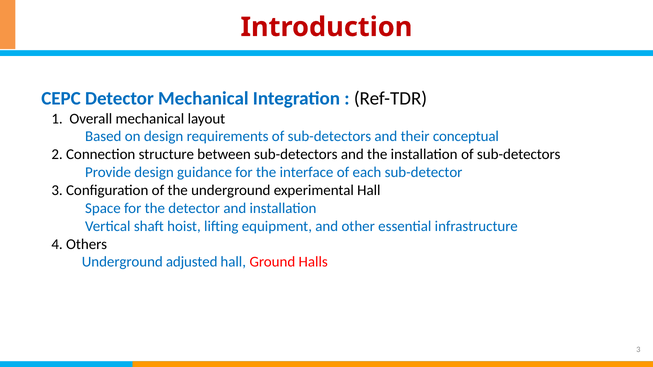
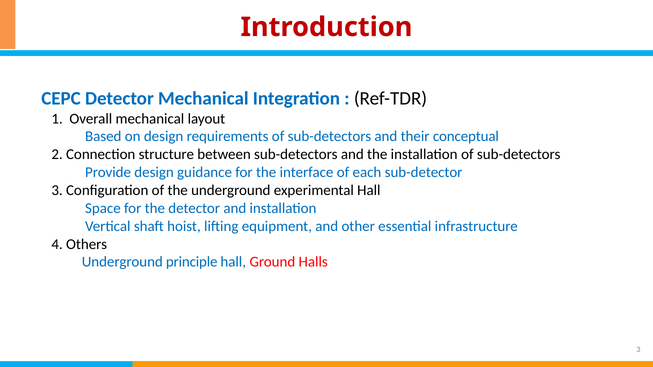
adjusted: adjusted -> principle
